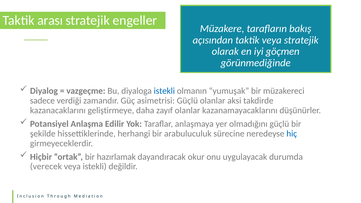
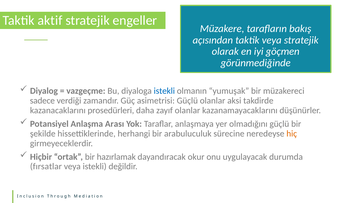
arası: arası -> aktif
geliştirmeye: geliştirmeye -> prosedürleri
Edilir: Edilir -> Arası
hiç colour: blue -> orange
verecek: verecek -> fırsatlar
